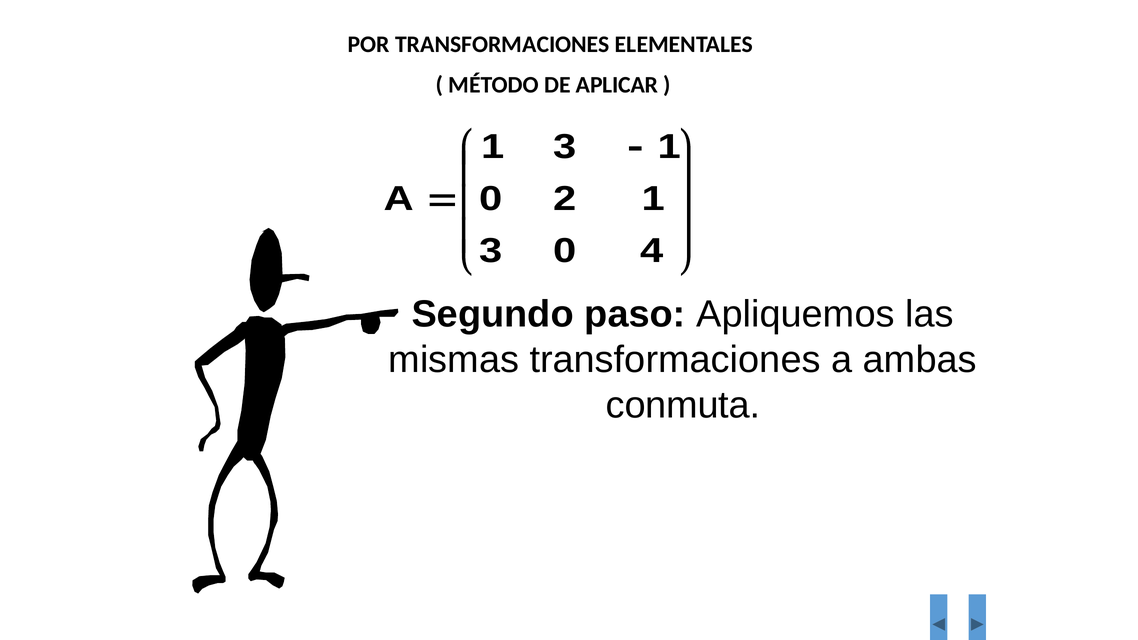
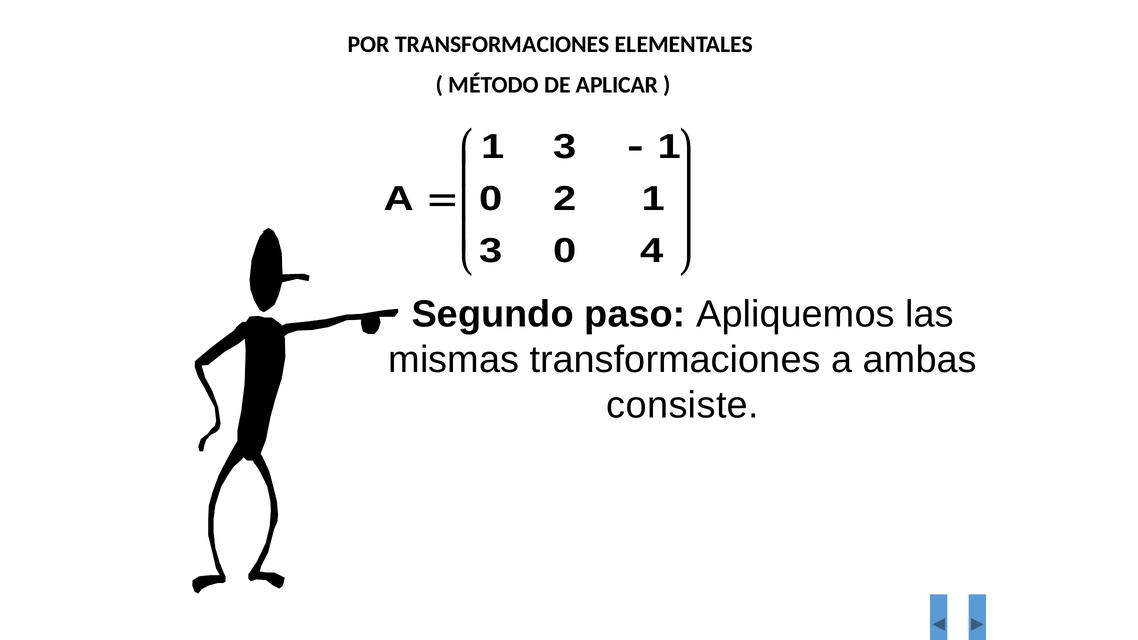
conmuta: conmuta -> consiste
